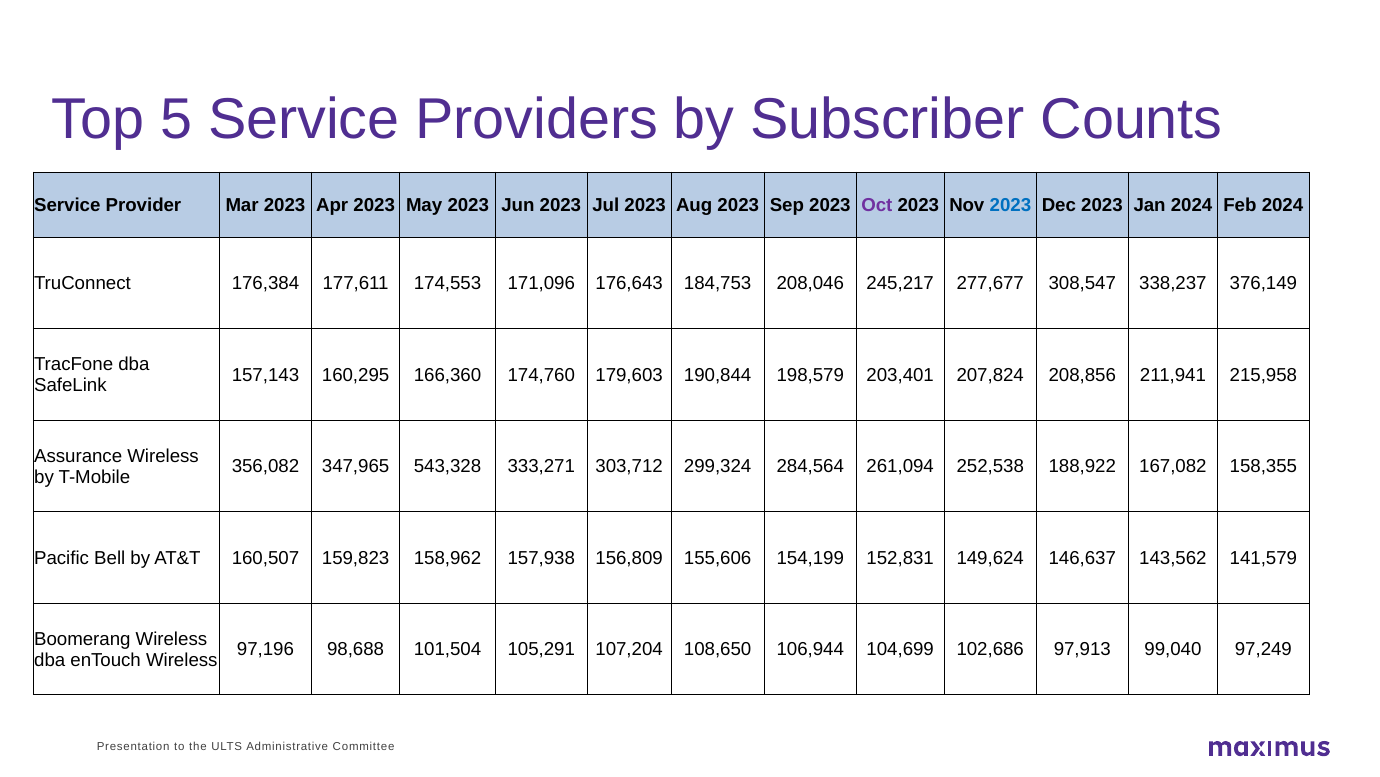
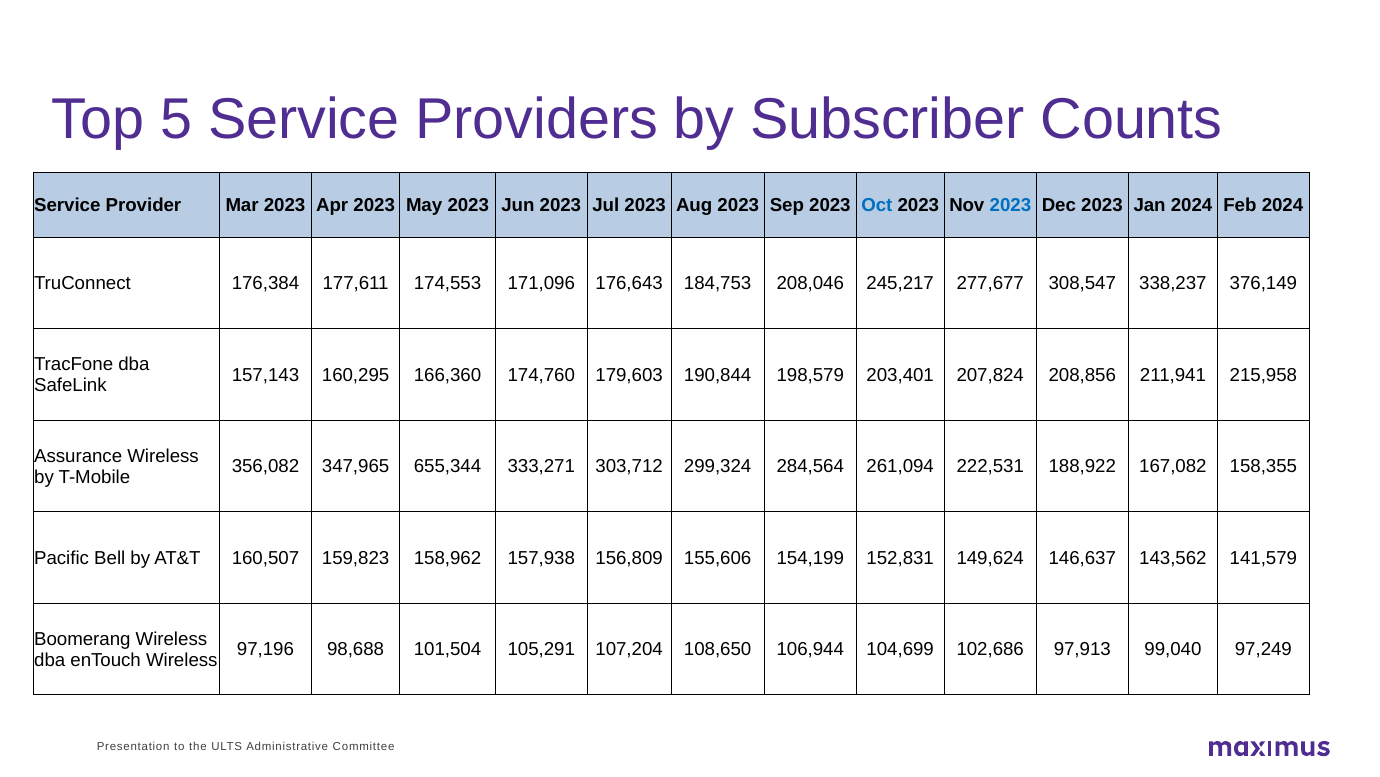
Oct colour: purple -> blue
543,328: 543,328 -> 655,344
252,538: 252,538 -> 222,531
